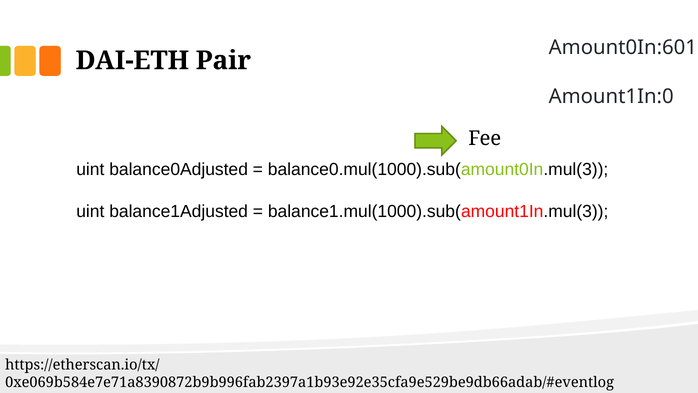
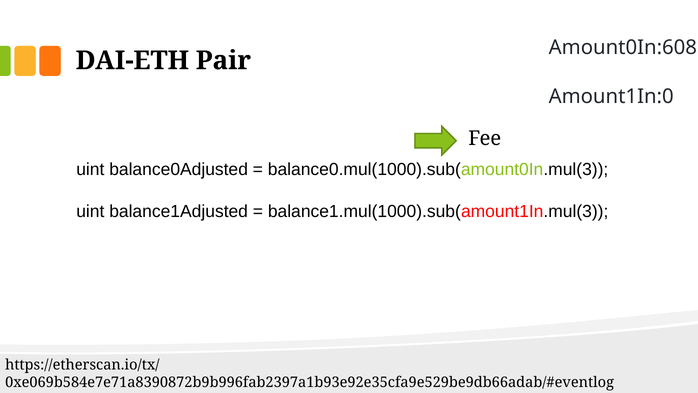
Amount0In:601: Amount0In:601 -> Amount0In:608
